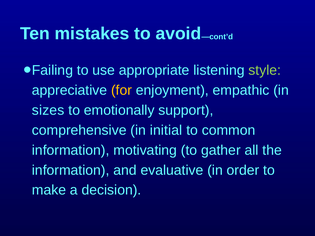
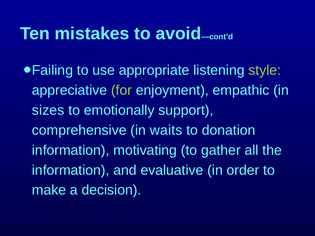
for colour: yellow -> light green
initial: initial -> waits
common: common -> donation
